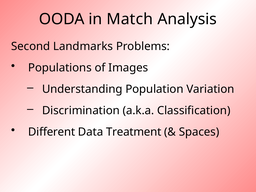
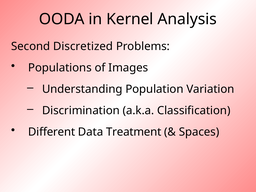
Match: Match -> Kernel
Landmarks: Landmarks -> Discretized
